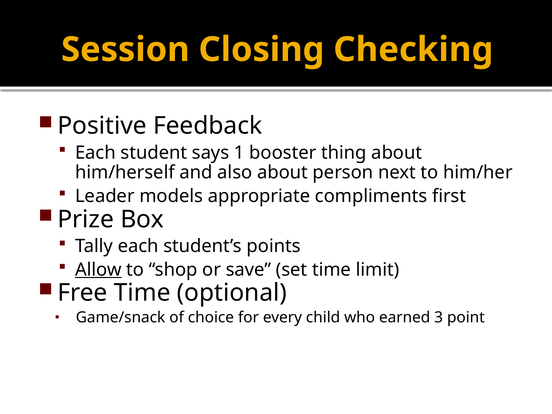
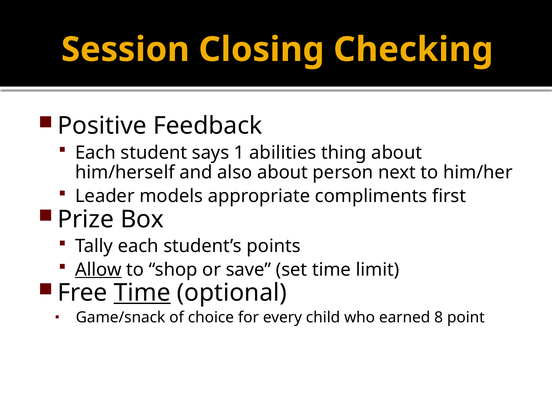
booster: booster -> abilities
Time at (142, 293) underline: none -> present
3: 3 -> 8
